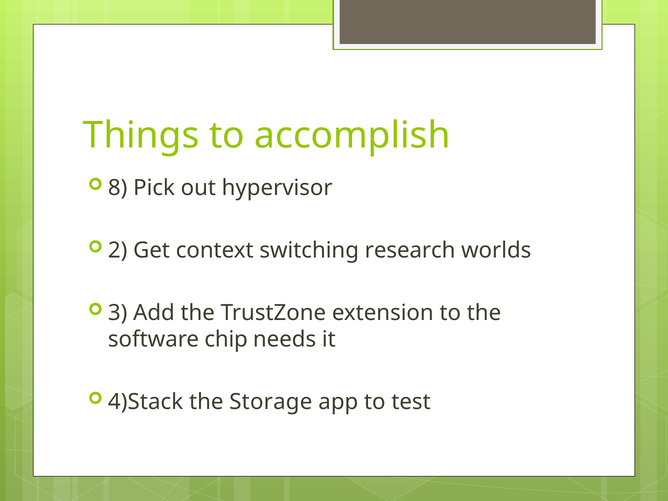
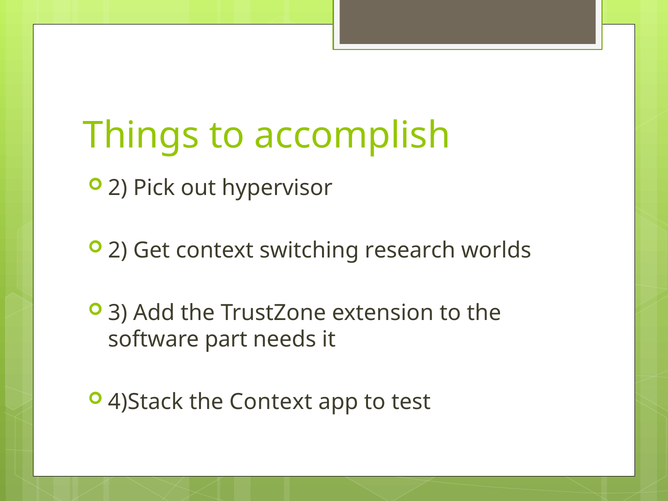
8 at (118, 188): 8 -> 2
chip: chip -> part
the Storage: Storage -> Context
